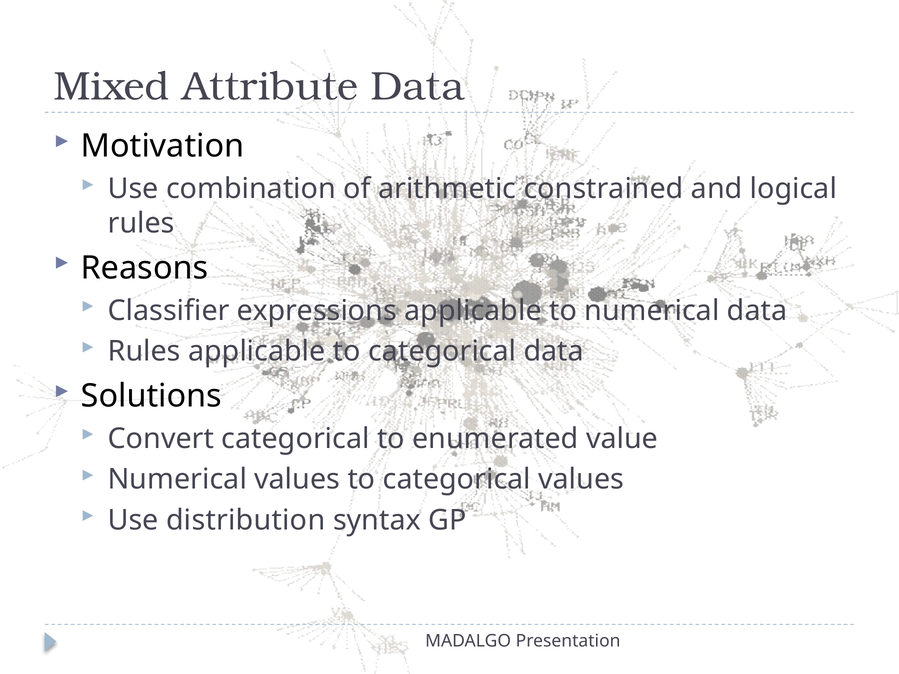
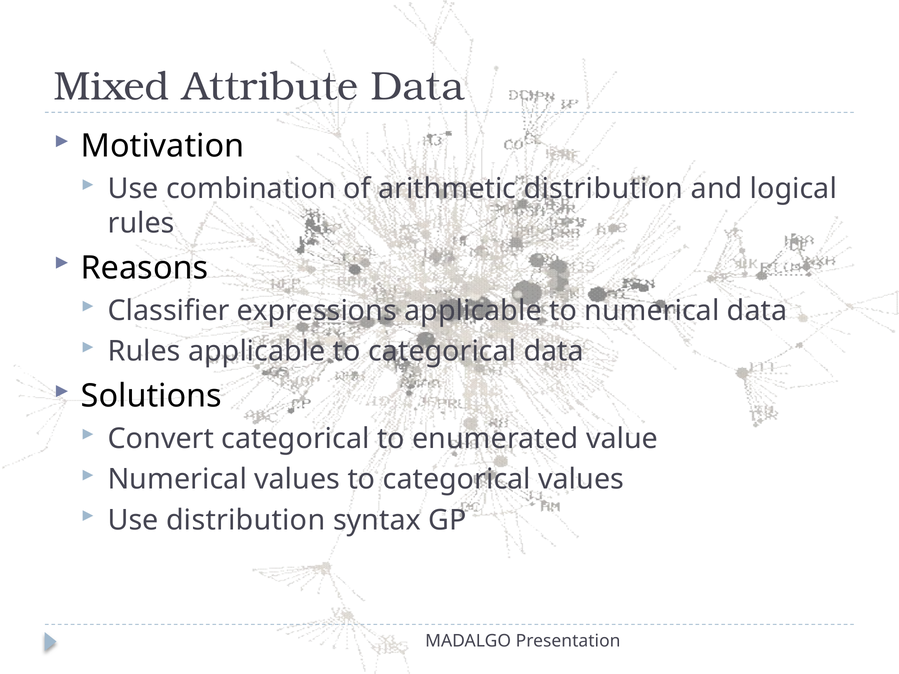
arithmetic constrained: constrained -> distribution
